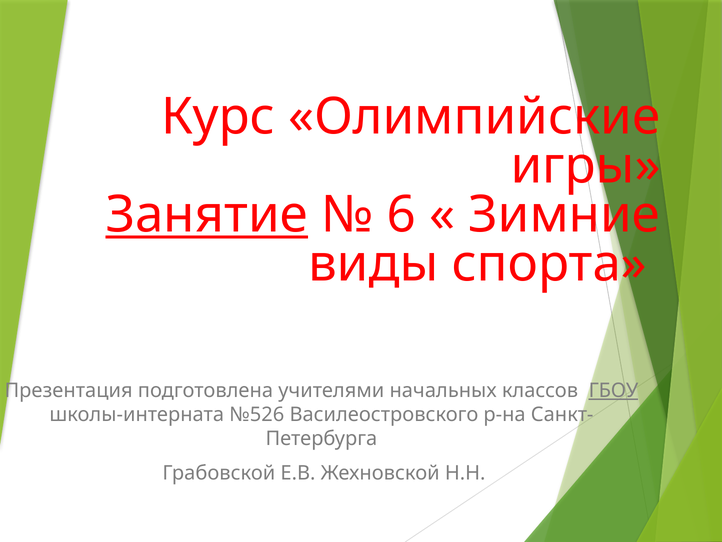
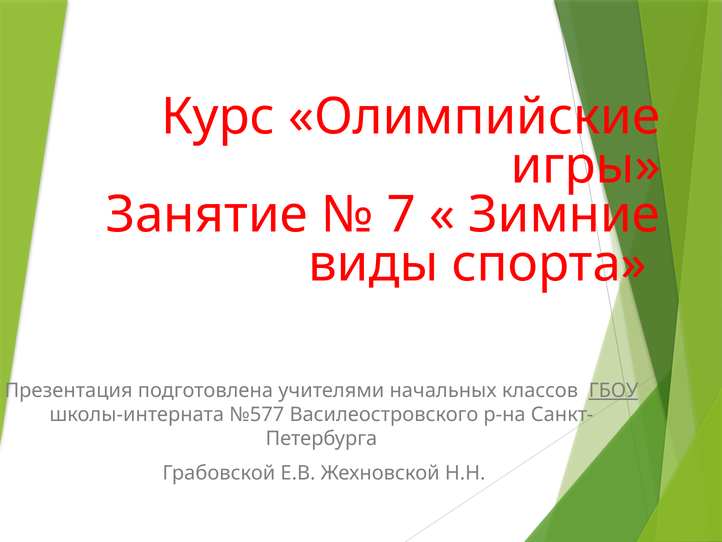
Занятие underline: present -> none
6: 6 -> 7
№526: №526 -> №577
